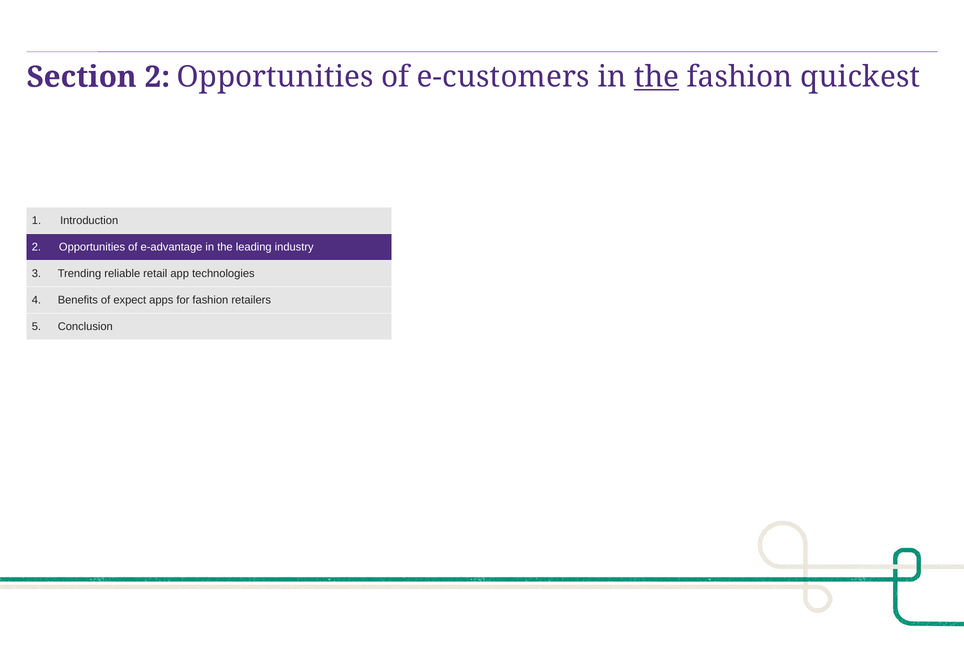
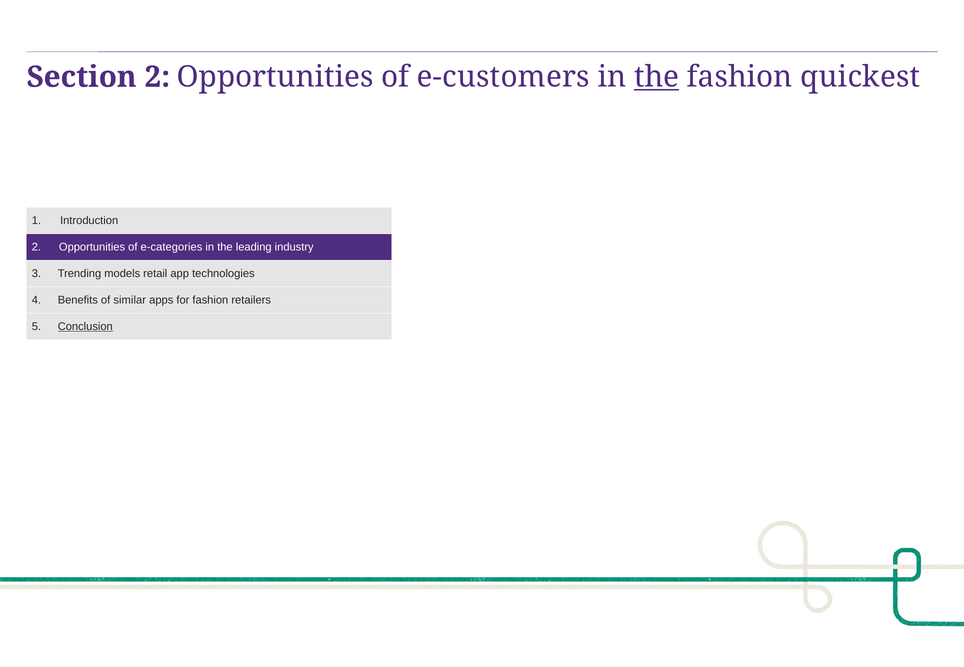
e-advantage: e-advantage -> e-categories
reliable: reliable -> models
expect: expect -> similar
Conclusion underline: none -> present
